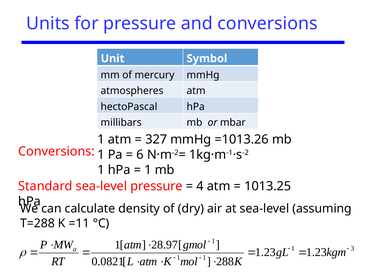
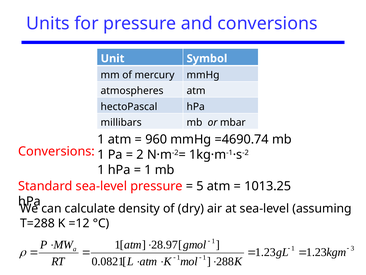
327: 327 -> 960
=1013.26: =1013.26 -> =4690.74
6: 6 -> 2
4: 4 -> 5
=11: =11 -> =12
